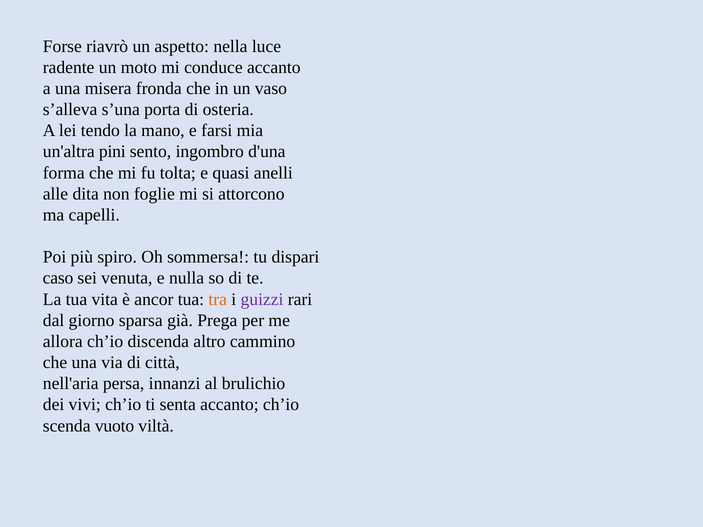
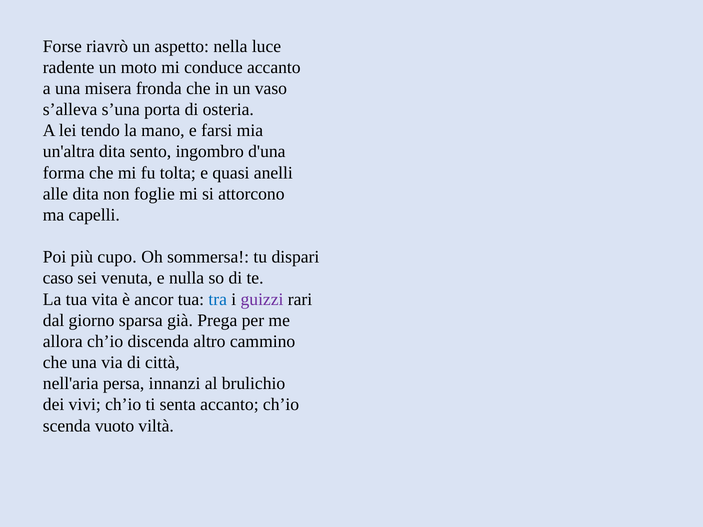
un'altra pini: pini -> dita
spiro: spiro -> cupo
tra colour: orange -> blue
